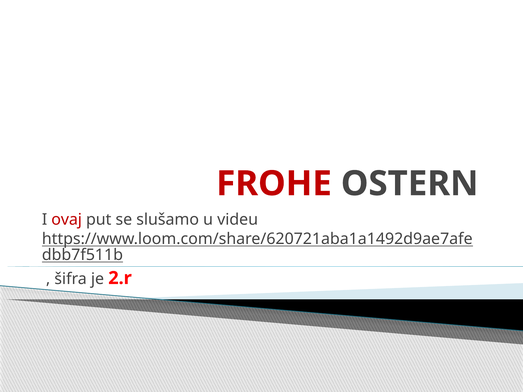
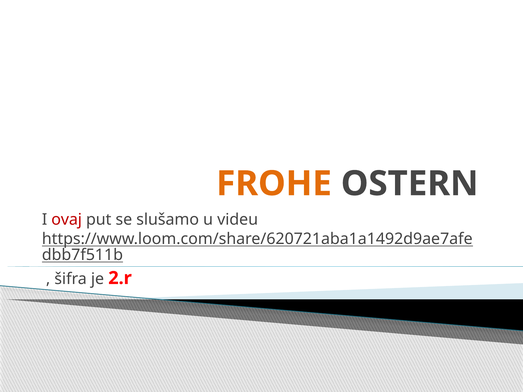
FROHE colour: red -> orange
